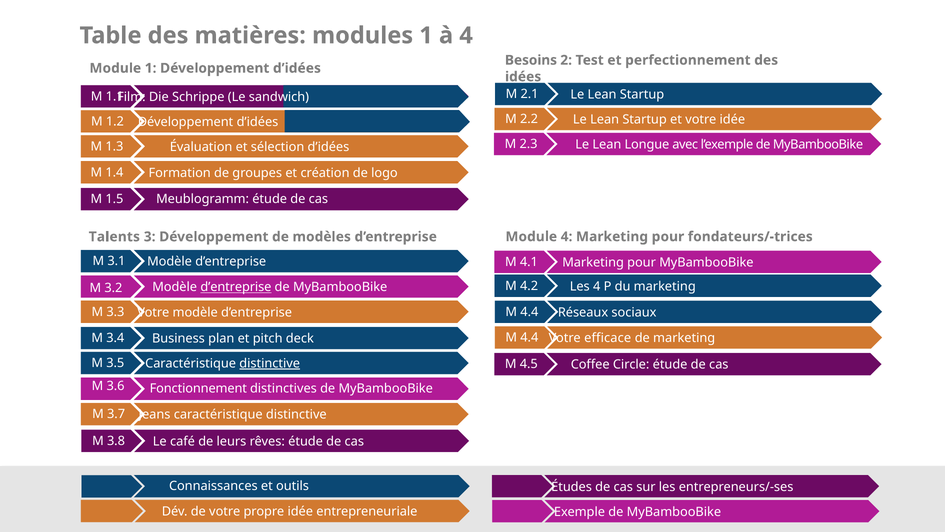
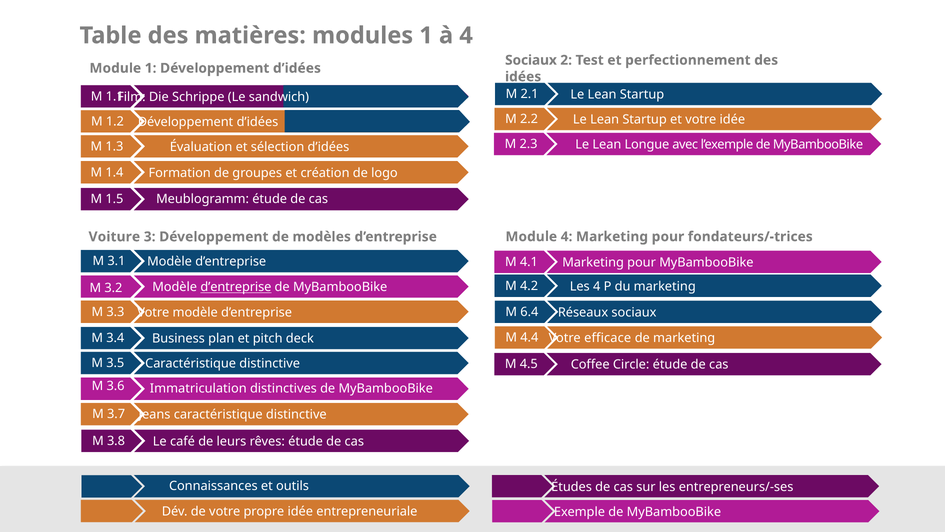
Besoins at (531, 60): Besoins -> Sociaux
Talents: Talents -> Voiture
4.4 at (529, 312): 4.4 -> 6.4
distinctive at (270, 363) underline: present -> none
Fonctionnement: Fonctionnement -> Immatriculation
